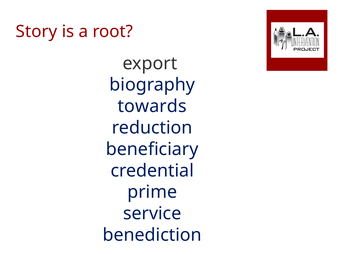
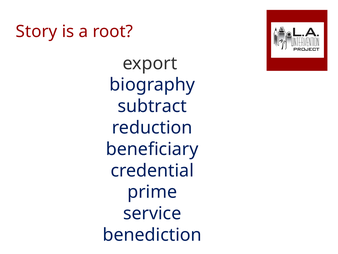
towards: towards -> subtract
